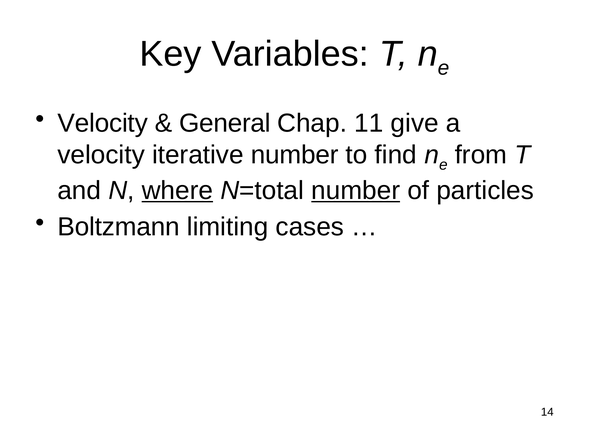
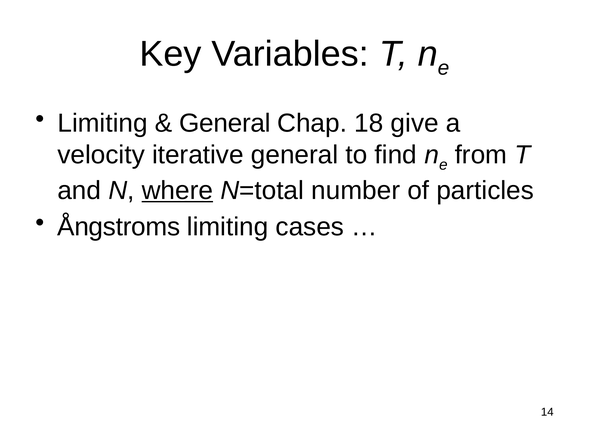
Velocity at (103, 124): Velocity -> Limiting
11: 11 -> 18
iterative number: number -> general
number at (356, 191) underline: present -> none
Boltzmann: Boltzmann -> Ångstroms
